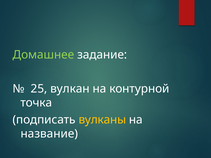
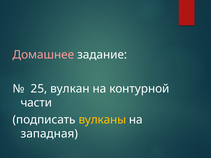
Домашнее colour: light green -> pink
точка: точка -> части
название: название -> западная
